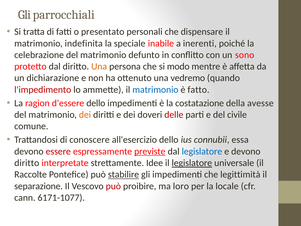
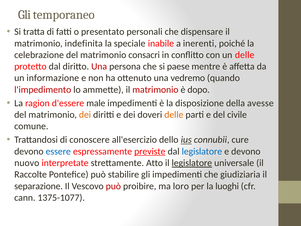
parrocchiali: parrocchiali -> temporaneo
defunto: defunto -> consacri
un sono: sono -> delle
Una at (99, 66) colour: orange -> red
modo: modo -> paese
dichiarazione: dichiarazione -> informazione
matrimonio at (155, 90) colour: blue -> red
fatto: fatto -> dopo
d'essere dello: dello -> male
costatazione: costatazione -> disposizione
delle at (174, 115) colour: red -> orange
ius underline: none -> present
essa: essa -> cure
essere colour: red -> blue
diritto at (27, 163): diritto -> nuovo
Idee: Idee -> Atto
stabilire underline: present -> none
legittimità: legittimità -> giudiziaria
locale: locale -> luoghi
6171-1077: 6171-1077 -> 1375-1077
